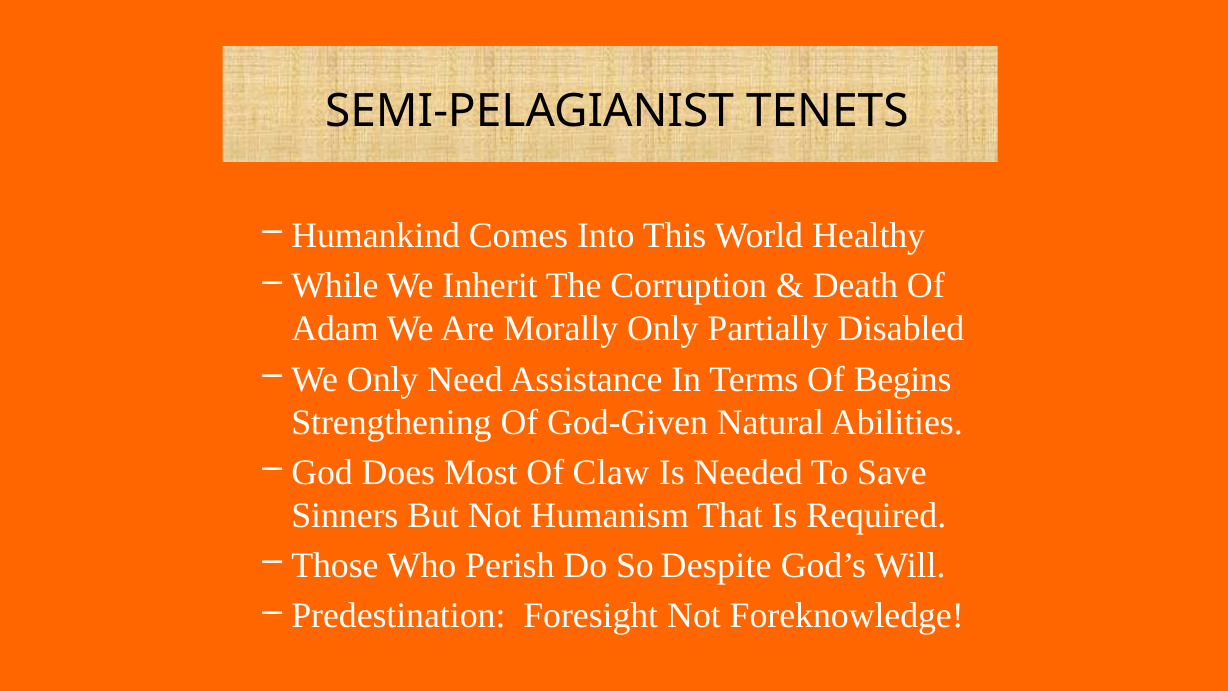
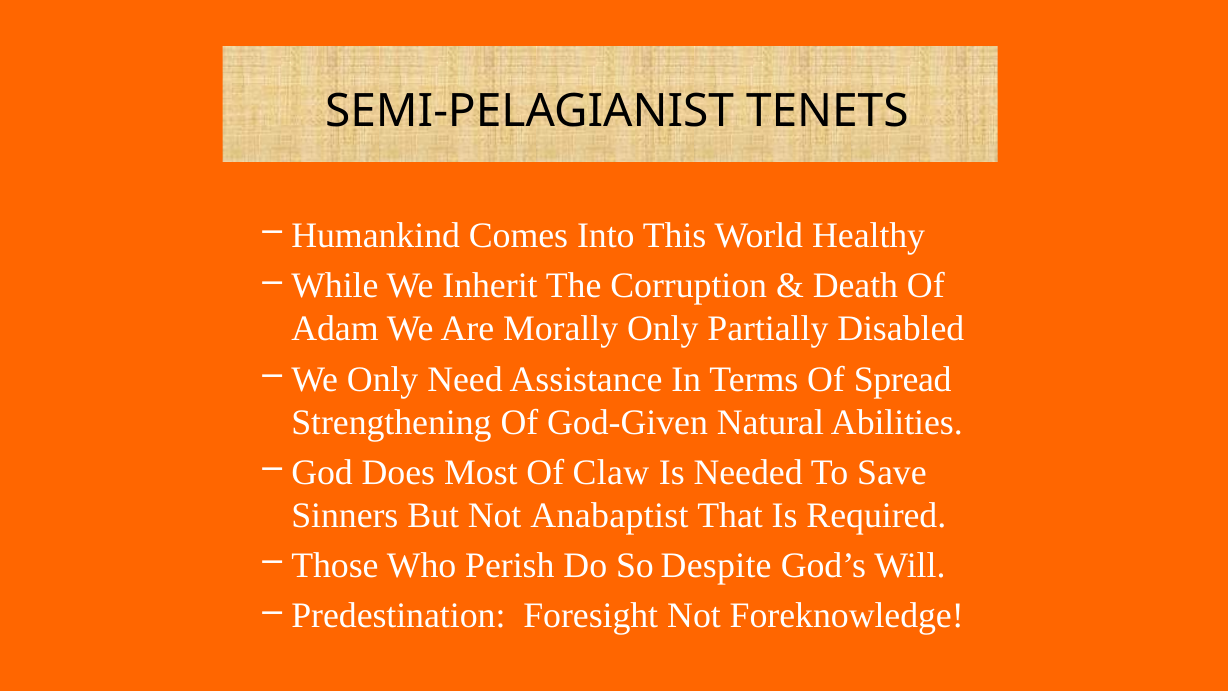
Begins: Begins -> Spread
Humanism: Humanism -> Anabaptist
